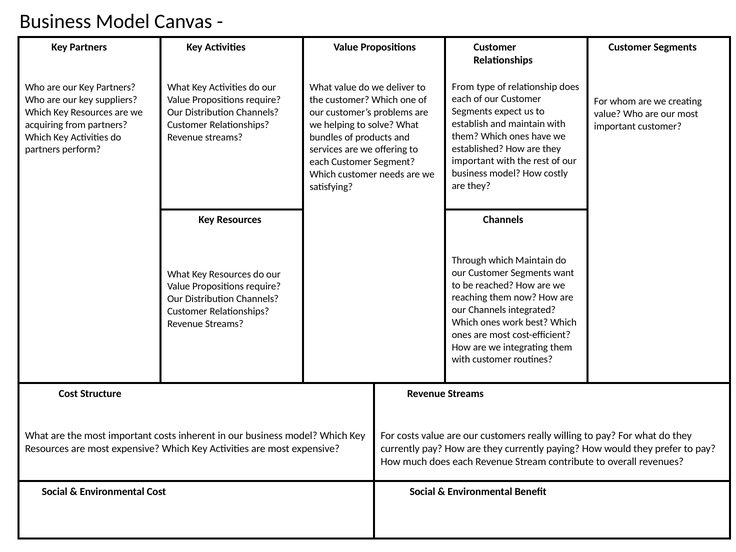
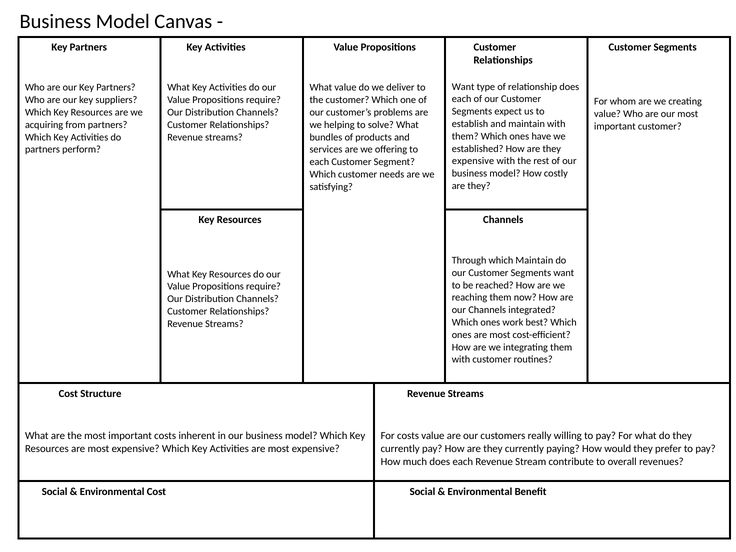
From at (463, 87): From -> Want
important at (473, 161): important -> expensive
